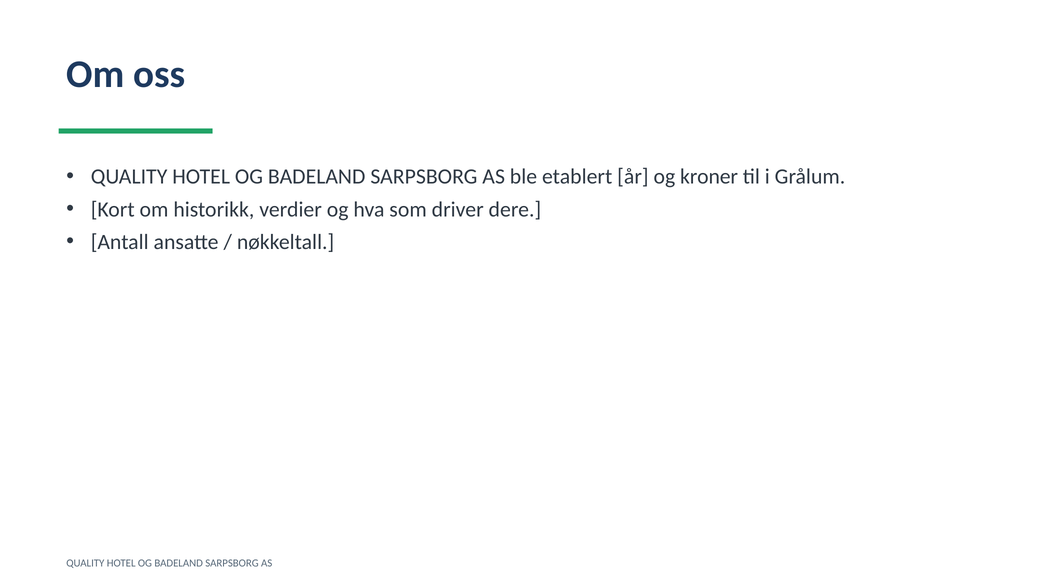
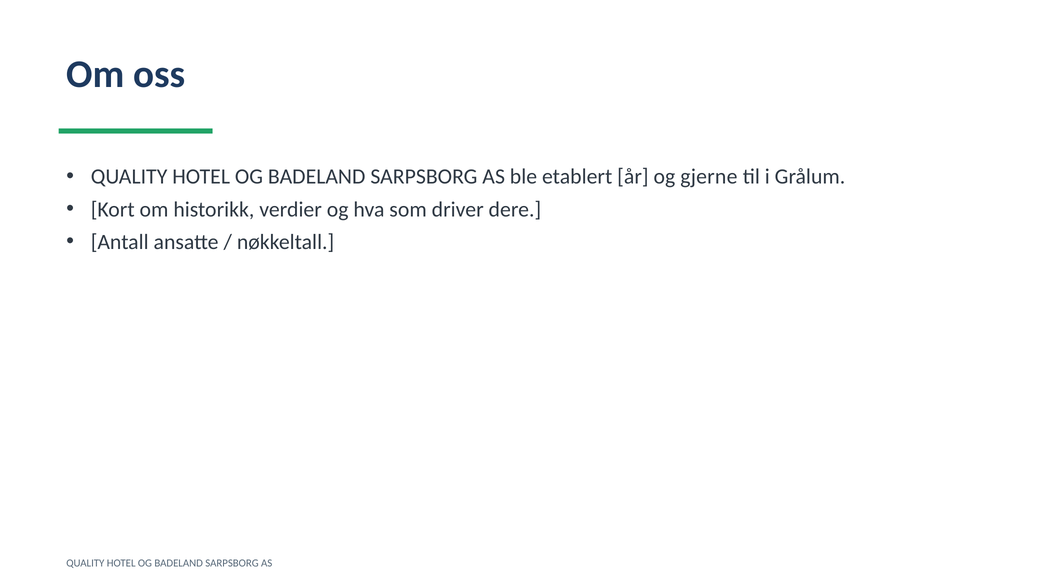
kroner: kroner -> gjerne
